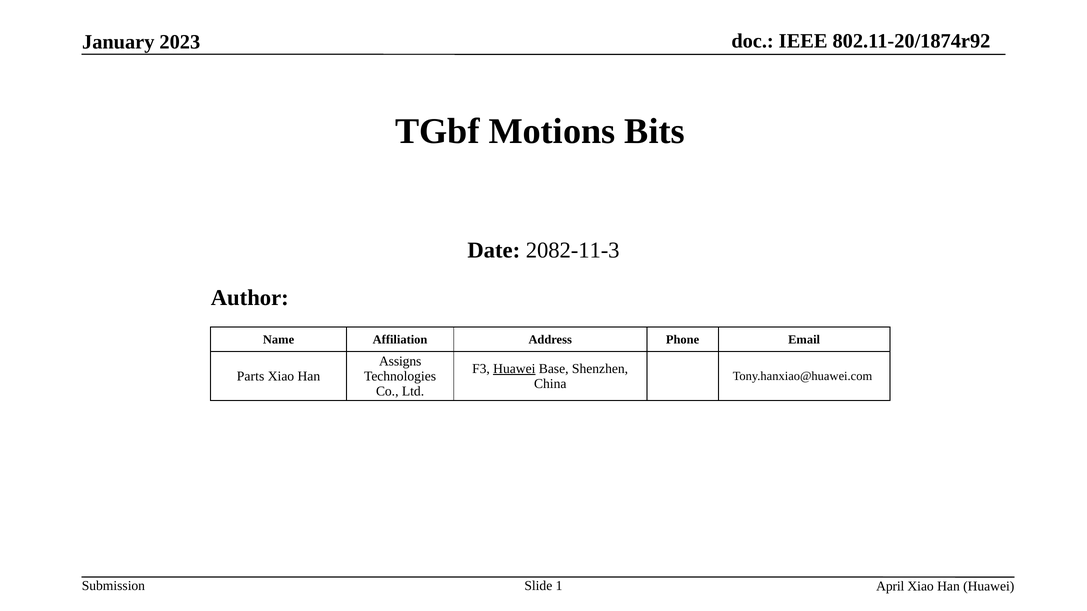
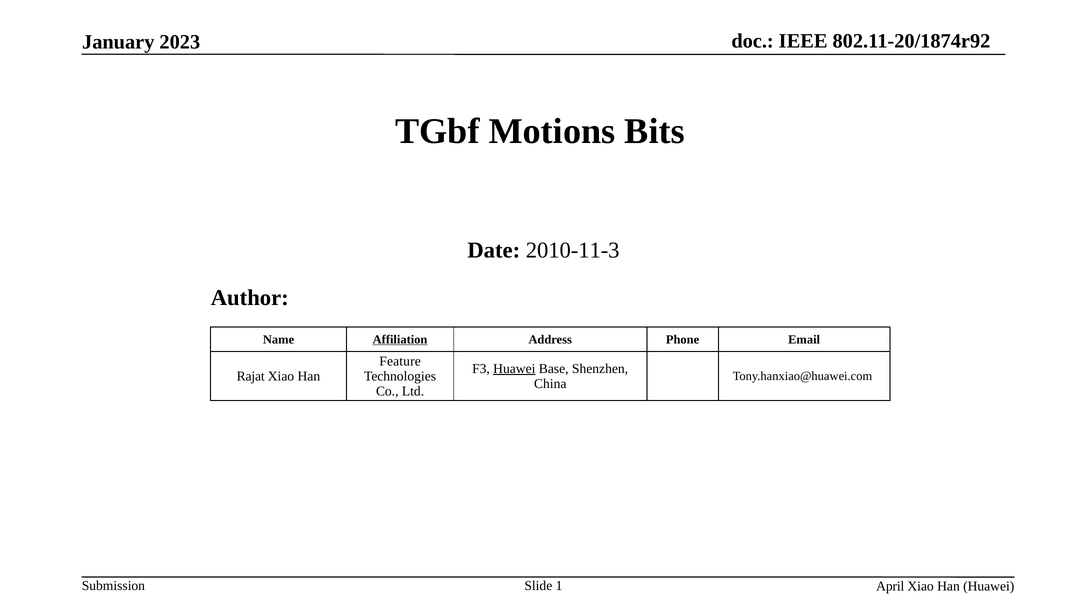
2082-11-3: 2082-11-3 -> 2010-11-3
Affiliation underline: none -> present
Assigns: Assigns -> Feature
Parts: Parts -> Rajat
